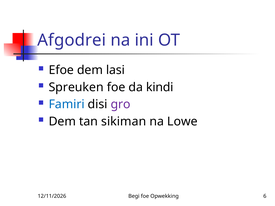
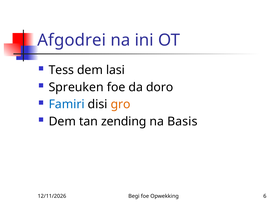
Efoe: Efoe -> Tess
kindi: kindi -> doro
gro colour: purple -> orange
sikiman: sikiman -> zending
Lowe: Lowe -> Basis
